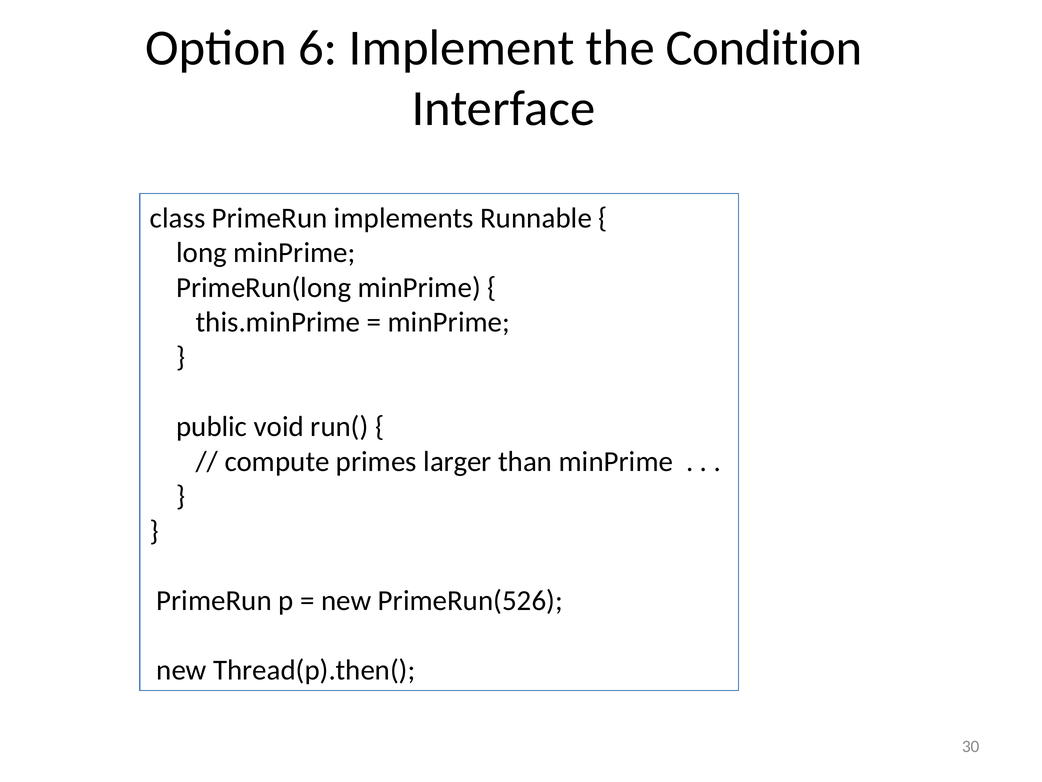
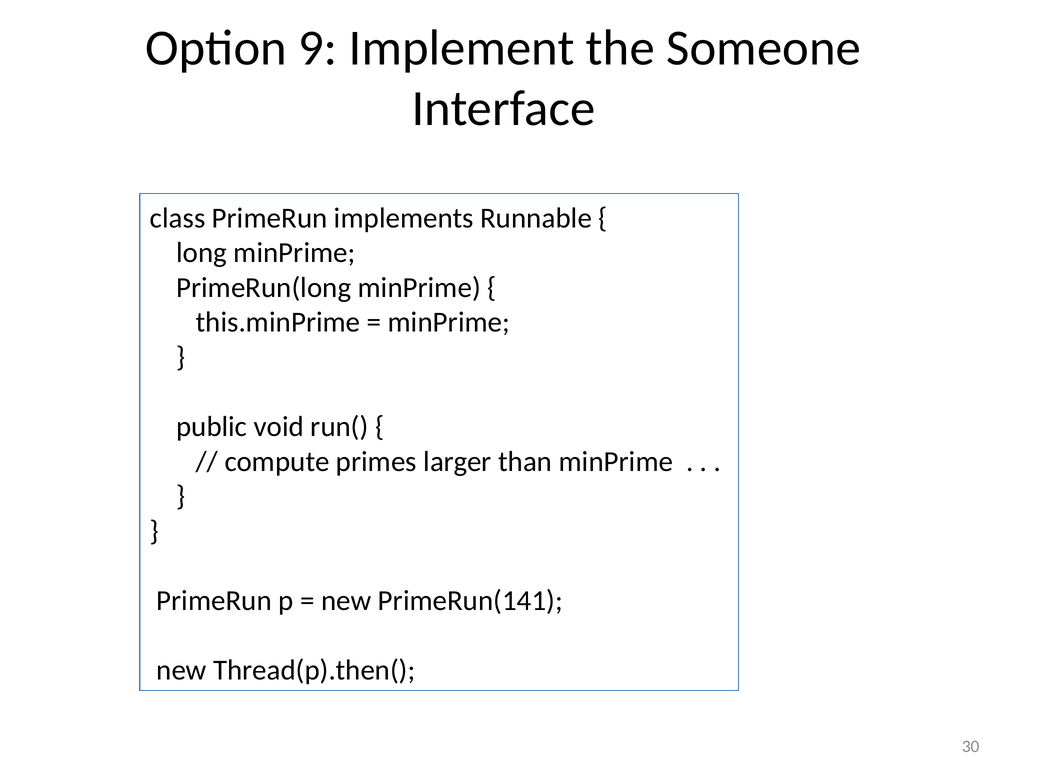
6: 6 -> 9
Condition: Condition -> Someone
PrimeRun(526: PrimeRun(526 -> PrimeRun(141
